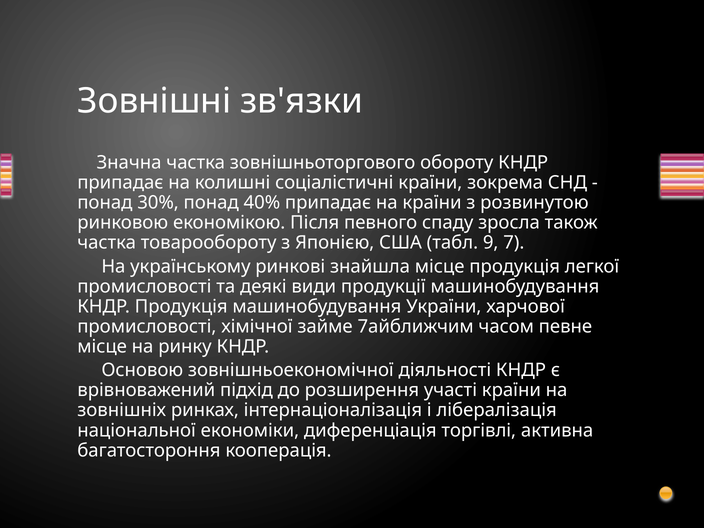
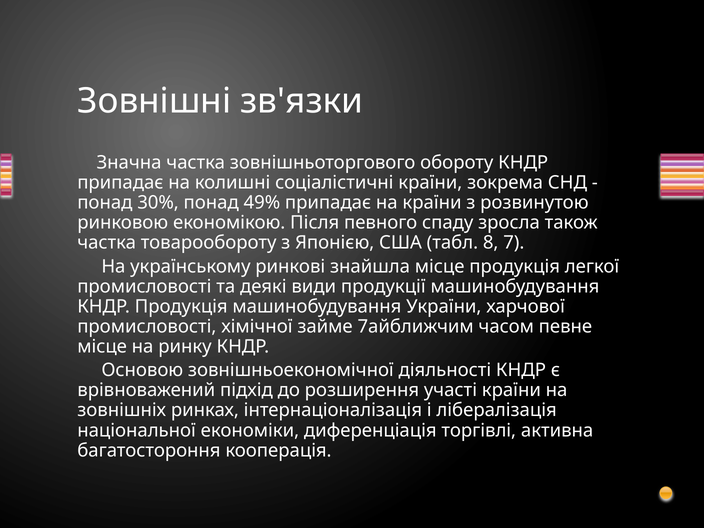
40%: 40% -> 49%
9: 9 -> 8
